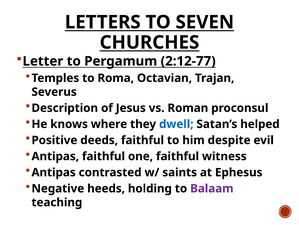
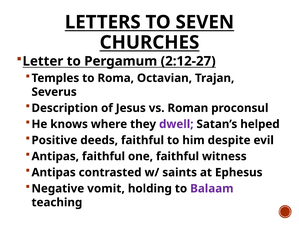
2:12-77: 2:12-77 -> 2:12-27
dwell colour: blue -> purple
heeds: heeds -> vomit
